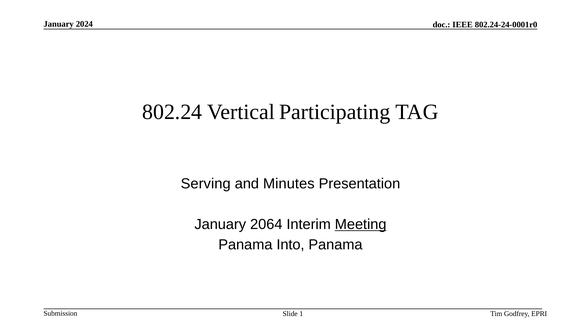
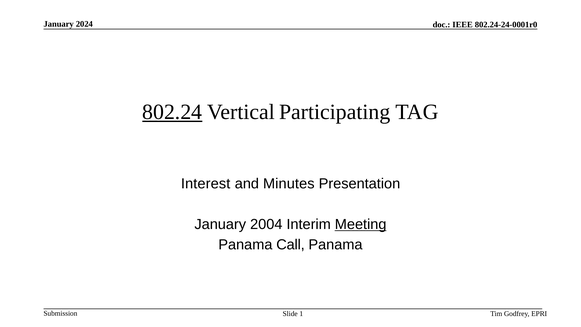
802.24 underline: none -> present
Serving: Serving -> Interest
2064: 2064 -> 2004
Into: Into -> Call
